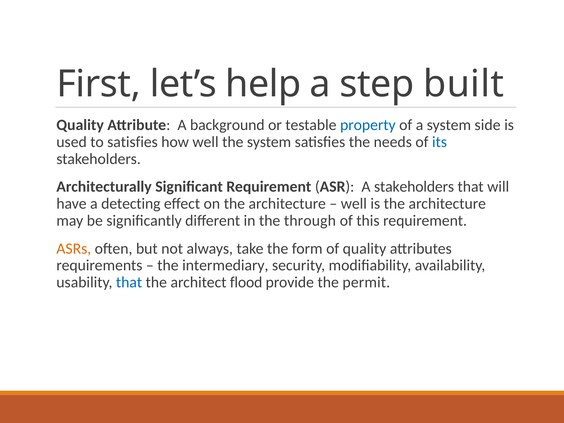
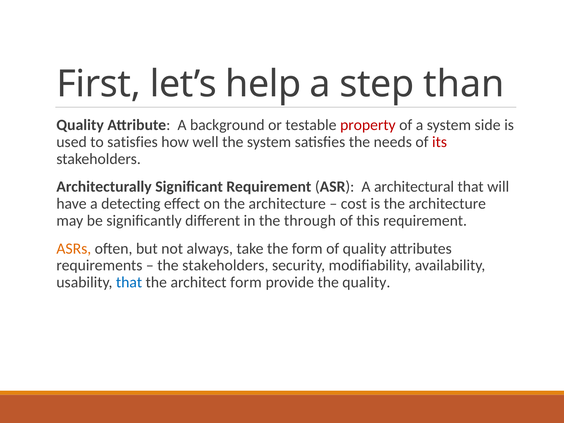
built: built -> than
property colour: blue -> red
its colour: blue -> red
A stakeholders: stakeholders -> architectural
well at (354, 204): well -> cost
the intermediary: intermediary -> stakeholders
architect flood: flood -> form
the permit: permit -> quality
